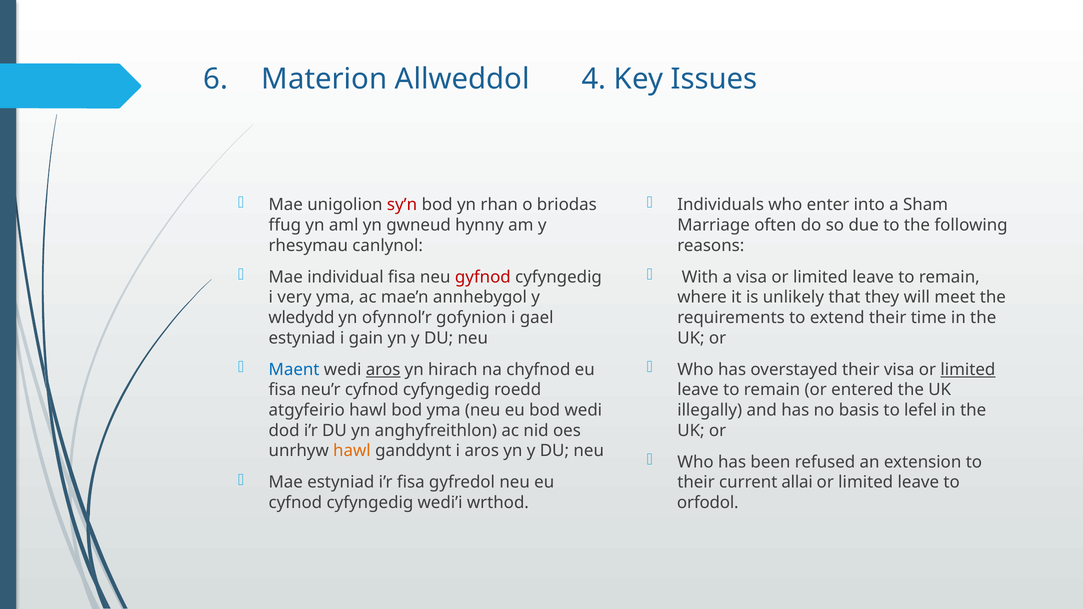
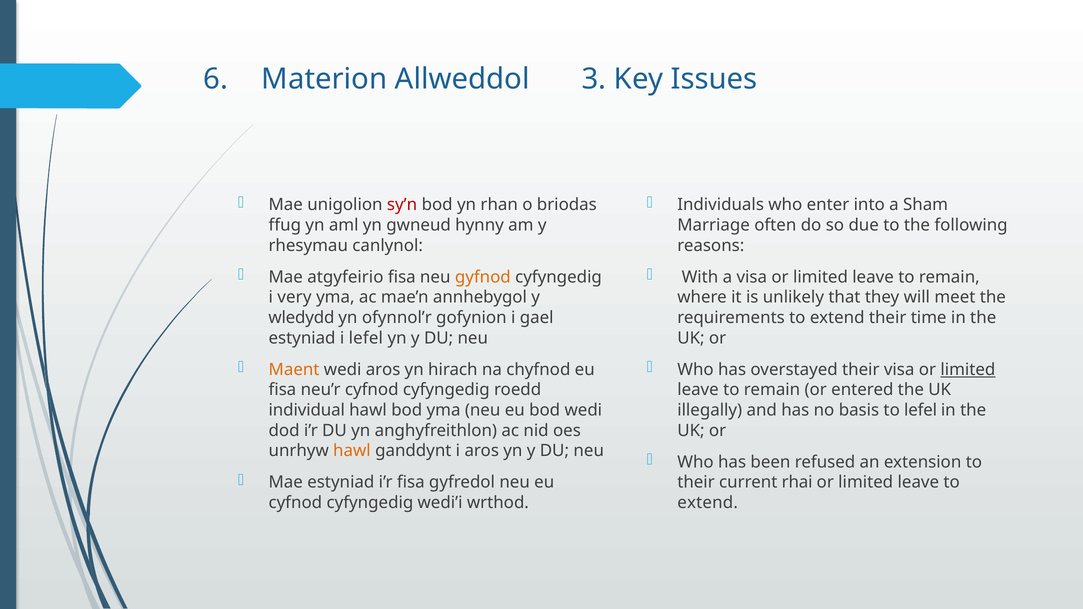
4: 4 -> 3
individual: individual -> atgyfeirio
gyfnod colour: red -> orange
i gain: gain -> lefel
Maent colour: blue -> orange
aros at (383, 370) underline: present -> none
atgyfeirio: atgyfeirio -> individual
allai: allai -> rhai
orfodol at (708, 503): orfodol -> extend
